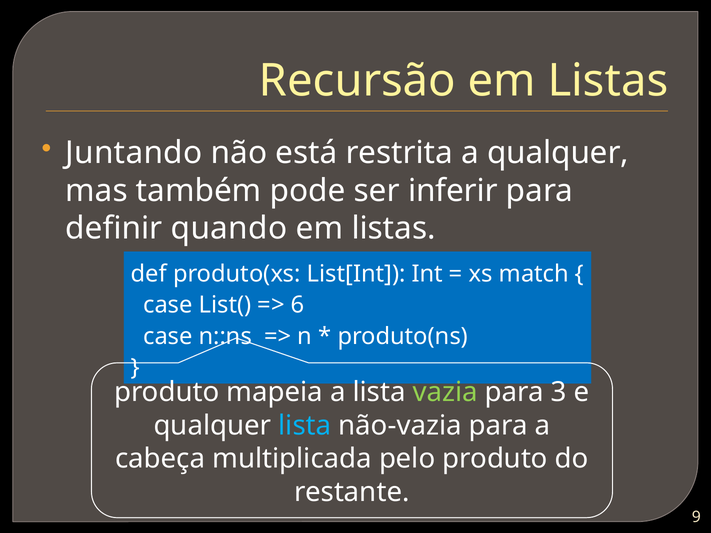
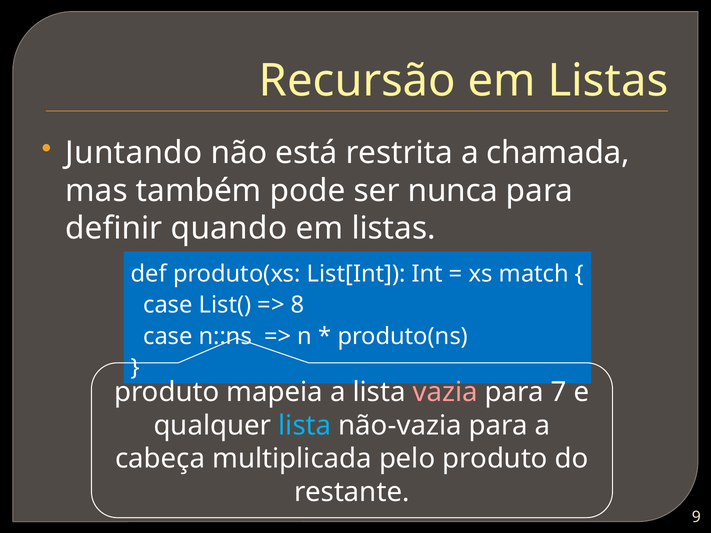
a qualquer: qualquer -> chamada
inferir: inferir -> nunca
6: 6 -> 8
vazia colour: light green -> pink
3: 3 -> 7
